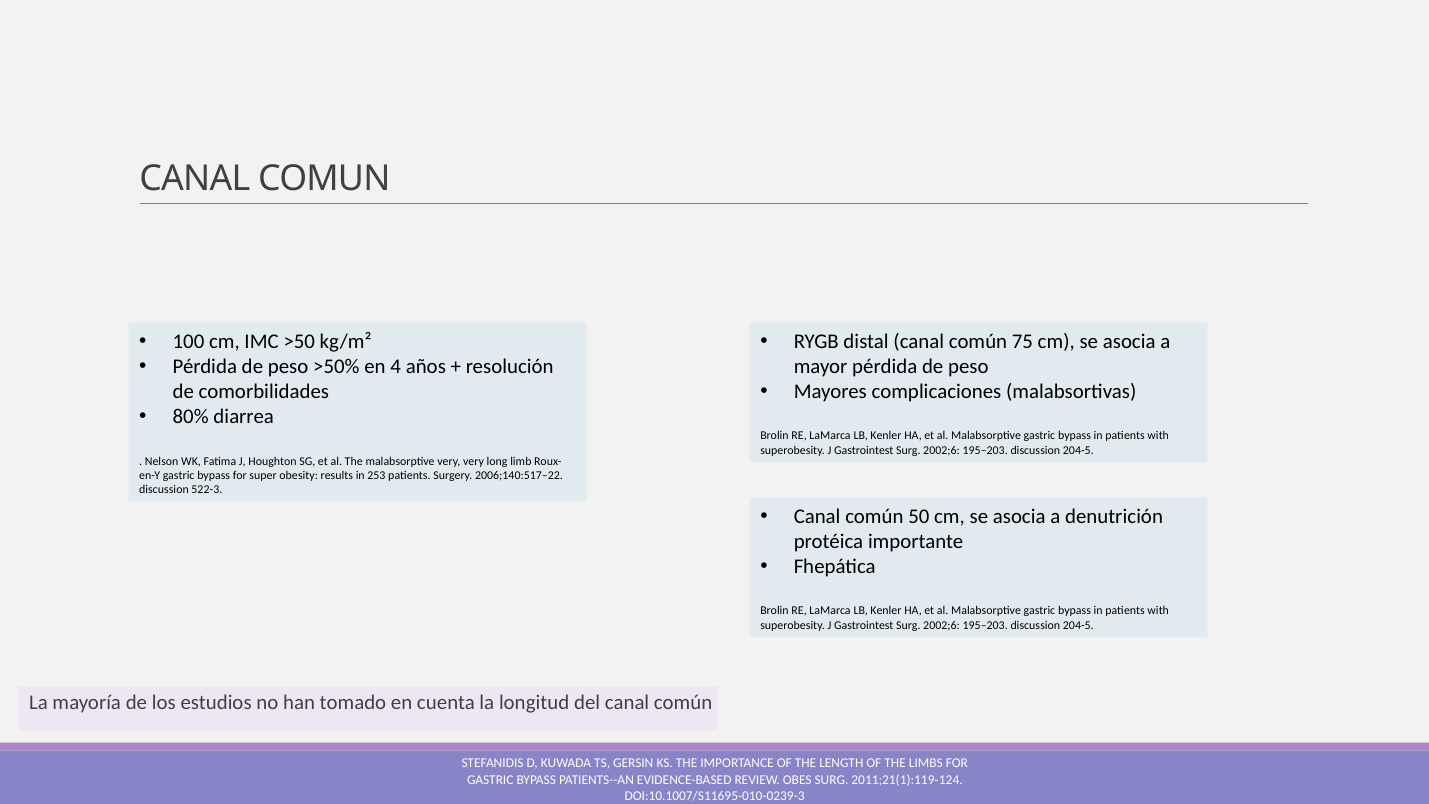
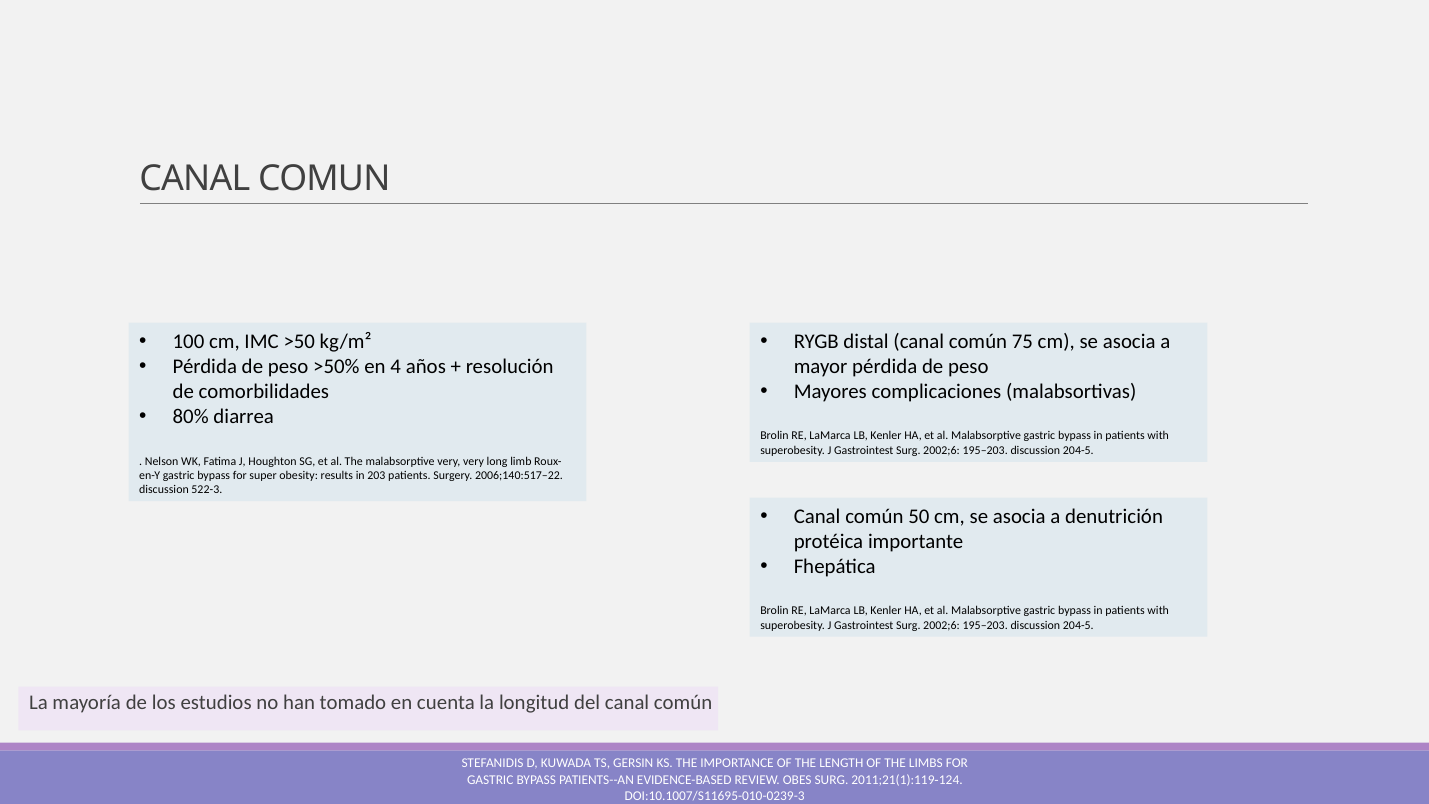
253: 253 -> 203
